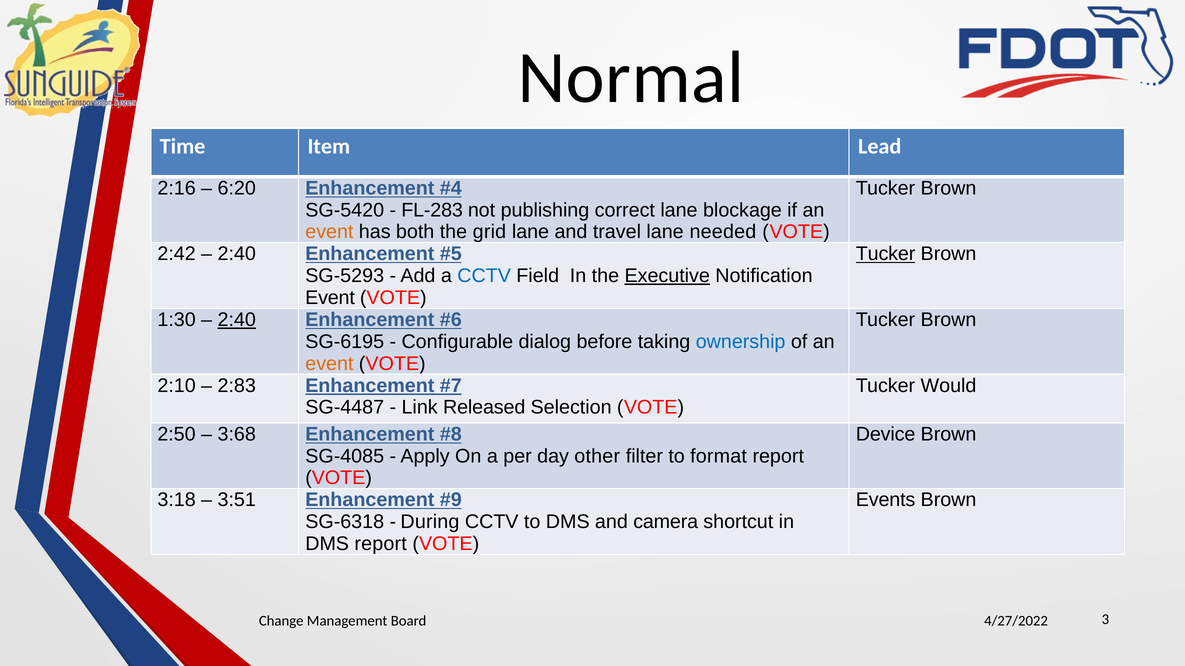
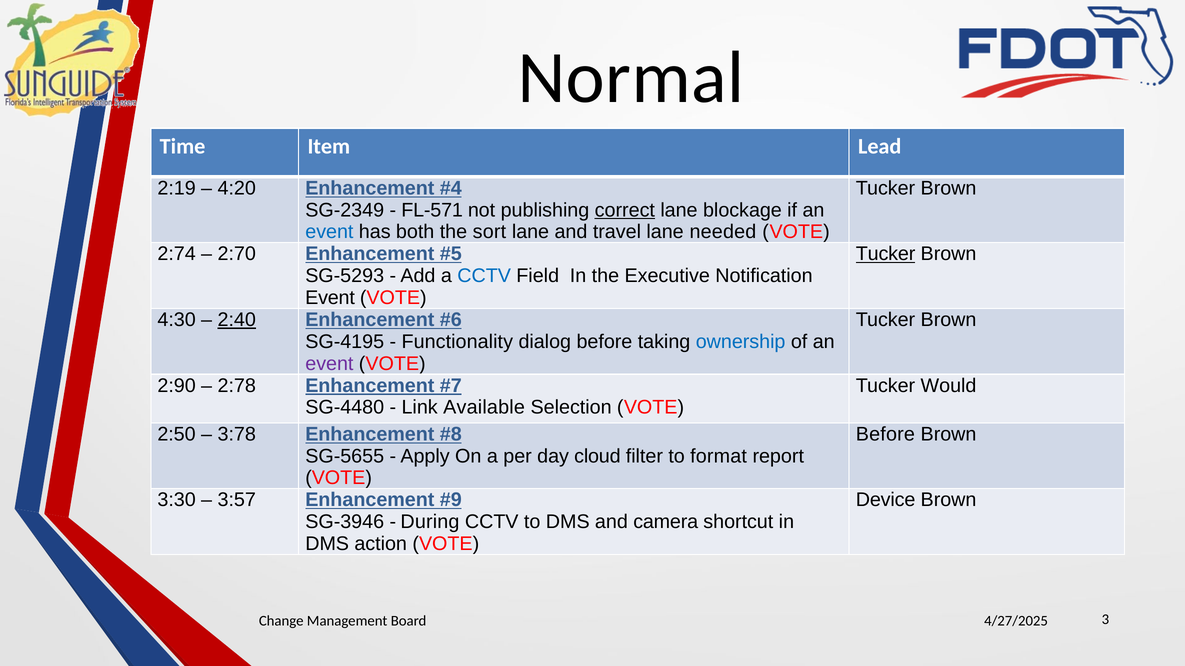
2:16: 2:16 -> 2:19
6:20: 6:20 -> 4:20
SG-5420: SG-5420 -> SG-2349
FL-283: FL-283 -> FL-571
correct underline: none -> present
event at (329, 232) colour: orange -> blue
grid: grid -> sort
2:42: 2:42 -> 2:74
2:40 at (237, 254): 2:40 -> 2:70
Executive underline: present -> none
1:30: 1:30 -> 4:30
SG-6195: SG-6195 -> SG-4195
Configurable: Configurable -> Functionality
event at (329, 364) colour: orange -> purple
2:10: 2:10 -> 2:90
2:83: 2:83 -> 2:78
SG-4487: SG-4487 -> SG-4480
Released: Released -> Available
3:68: 3:68 -> 3:78
Device at (886, 434): Device -> Before
SG-4085: SG-4085 -> SG-5655
other: other -> cloud
3:18: 3:18 -> 3:30
3:51: 3:51 -> 3:57
Events: Events -> Device
SG-6318: SG-6318 -> SG-3946
DMS report: report -> action
4/27/2022: 4/27/2022 -> 4/27/2025
